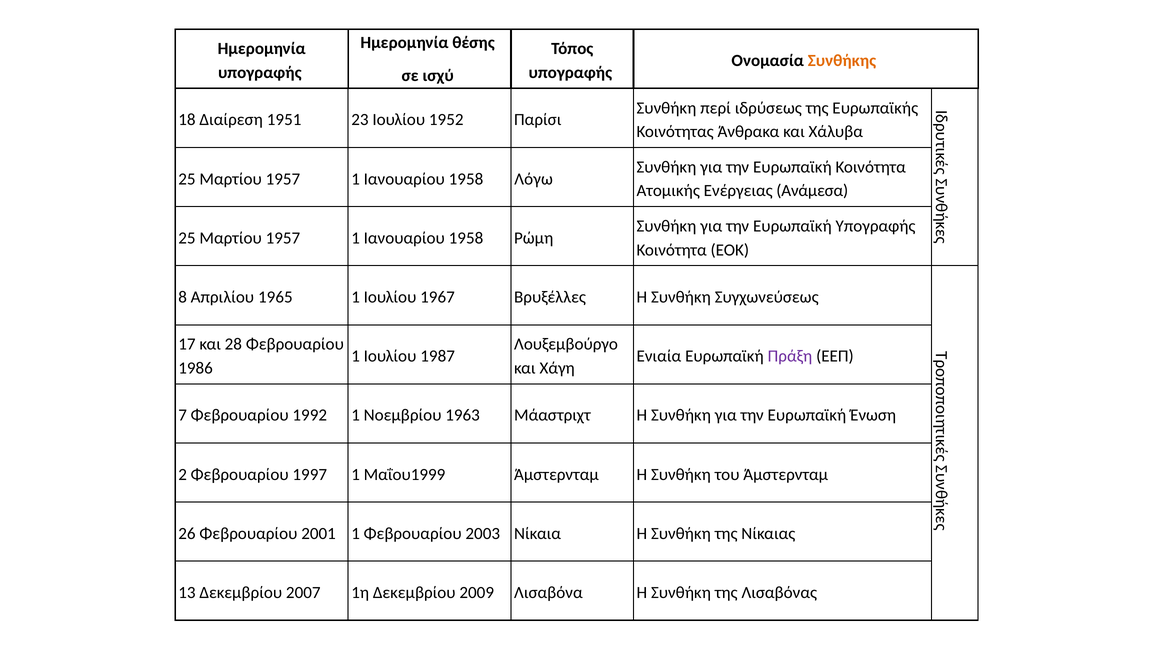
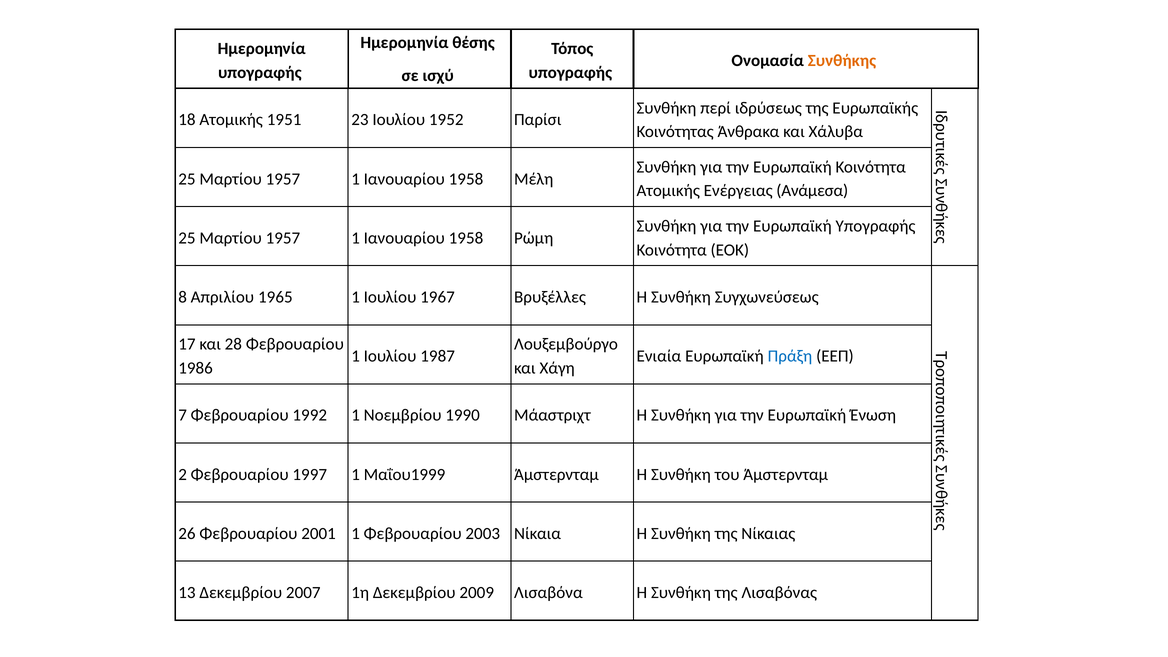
18 Διαίρεση: Διαίρεση -> Ατομικής
Λόγω: Λόγω -> Μέλη
Πράξη colour: purple -> blue
1963: 1963 -> 1990
